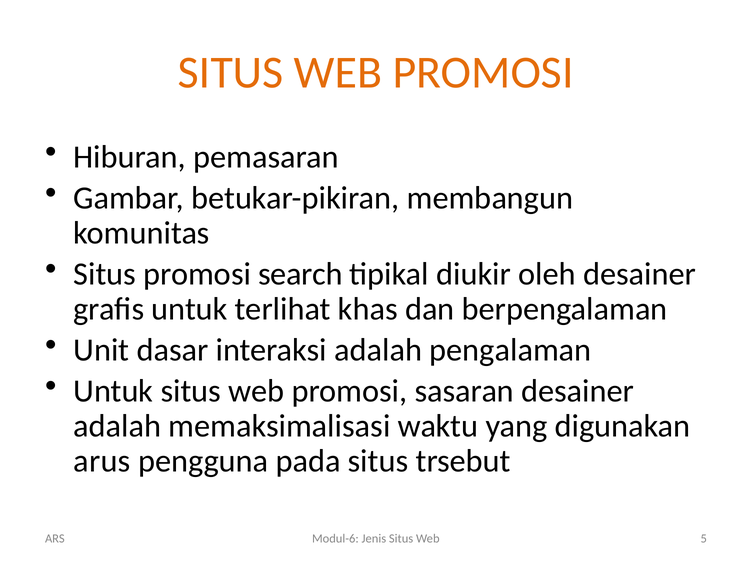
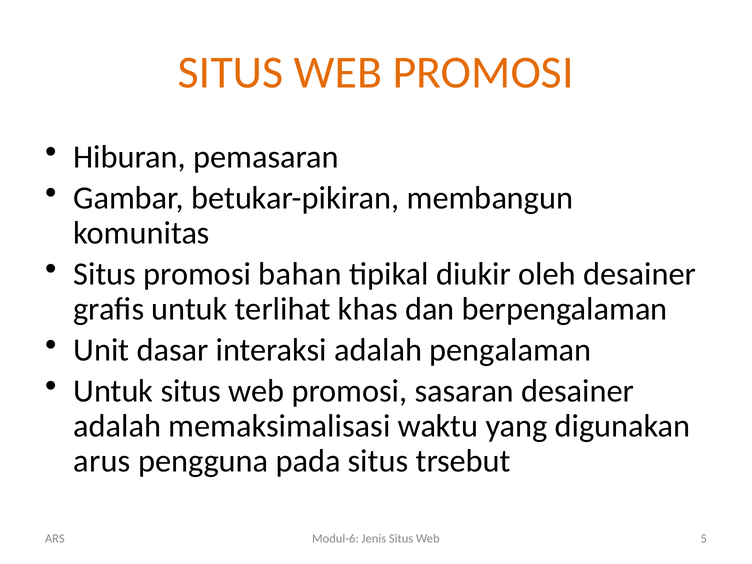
search: search -> bahan
